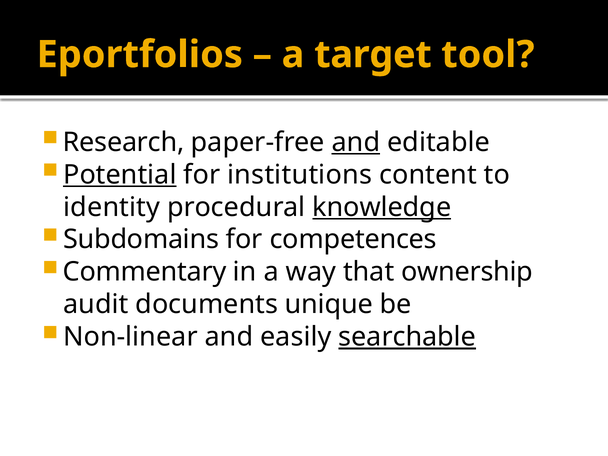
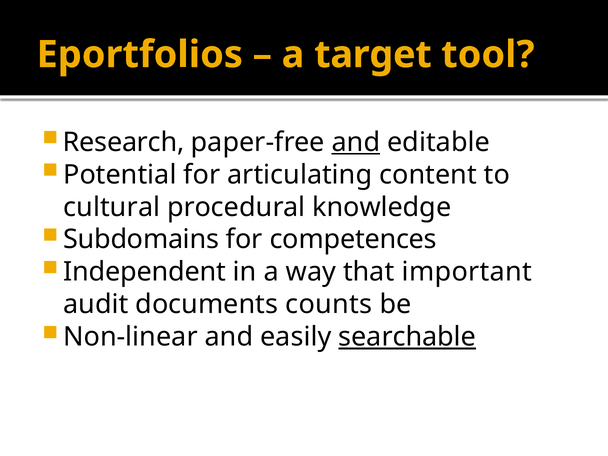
Potential underline: present -> none
institutions: institutions -> articulating
identity: identity -> cultural
knowledge underline: present -> none
Commentary: Commentary -> Independent
ownership: ownership -> important
unique: unique -> counts
